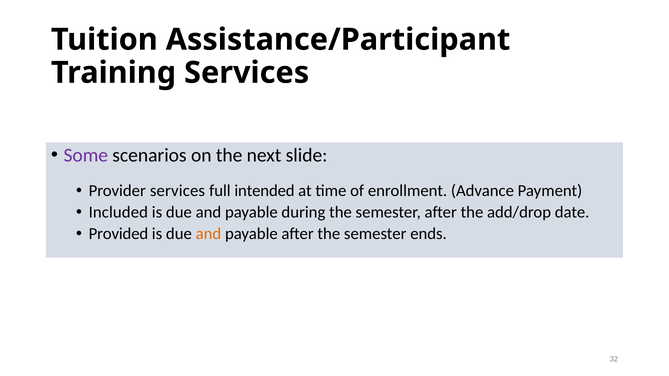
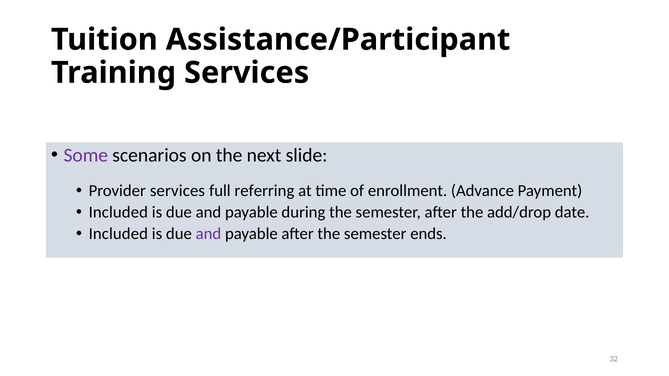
intended: intended -> referring
Provided at (118, 234): Provided -> Included
and at (208, 234) colour: orange -> purple
